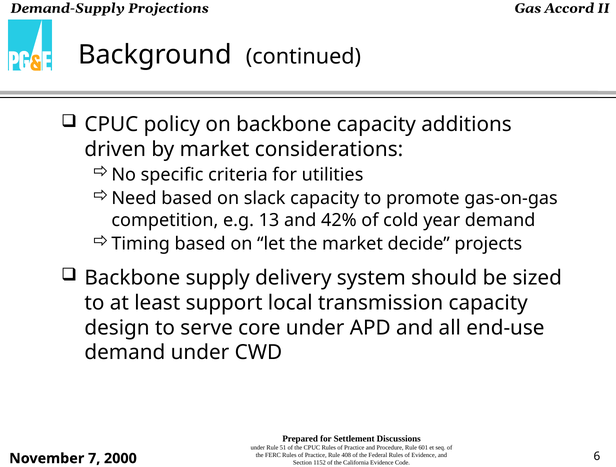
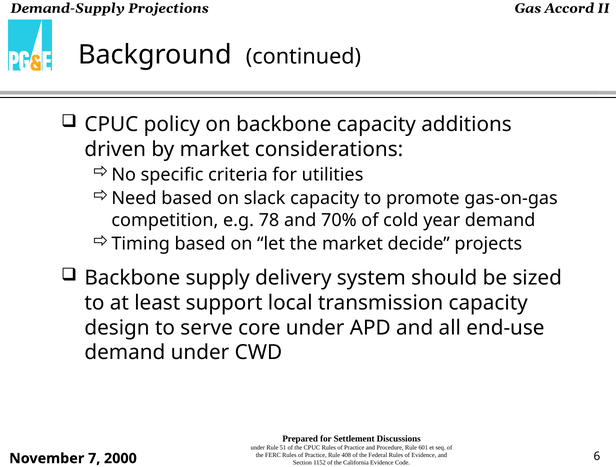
13: 13 -> 78
42%: 42% -> 70%
